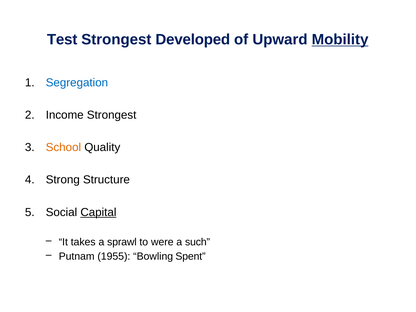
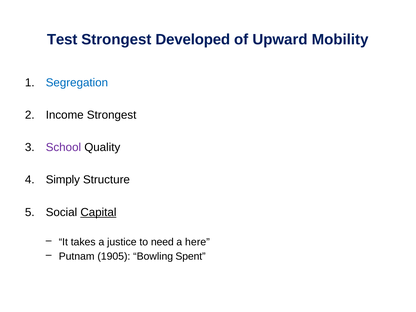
Mobility underline: present -> none
School colour: orange -> purple
Strong: Strong -> Simply
sprawl: sprawl -> justice
were: were -> need
such: such -> here
1955: 1955 -> 1905
